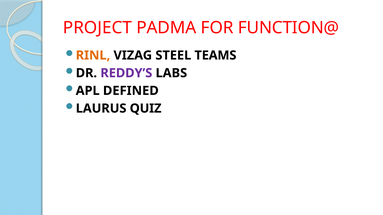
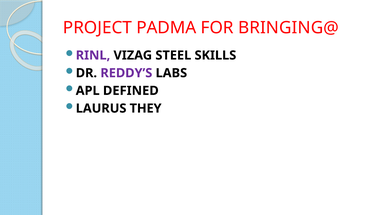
FUNCTION@: FUNCTION@ -> BRINGING@
RINL colour: orange -> purple
TEAMS: TEAMS -> SKILLS
QUIZ: QUIZ -> THEY
